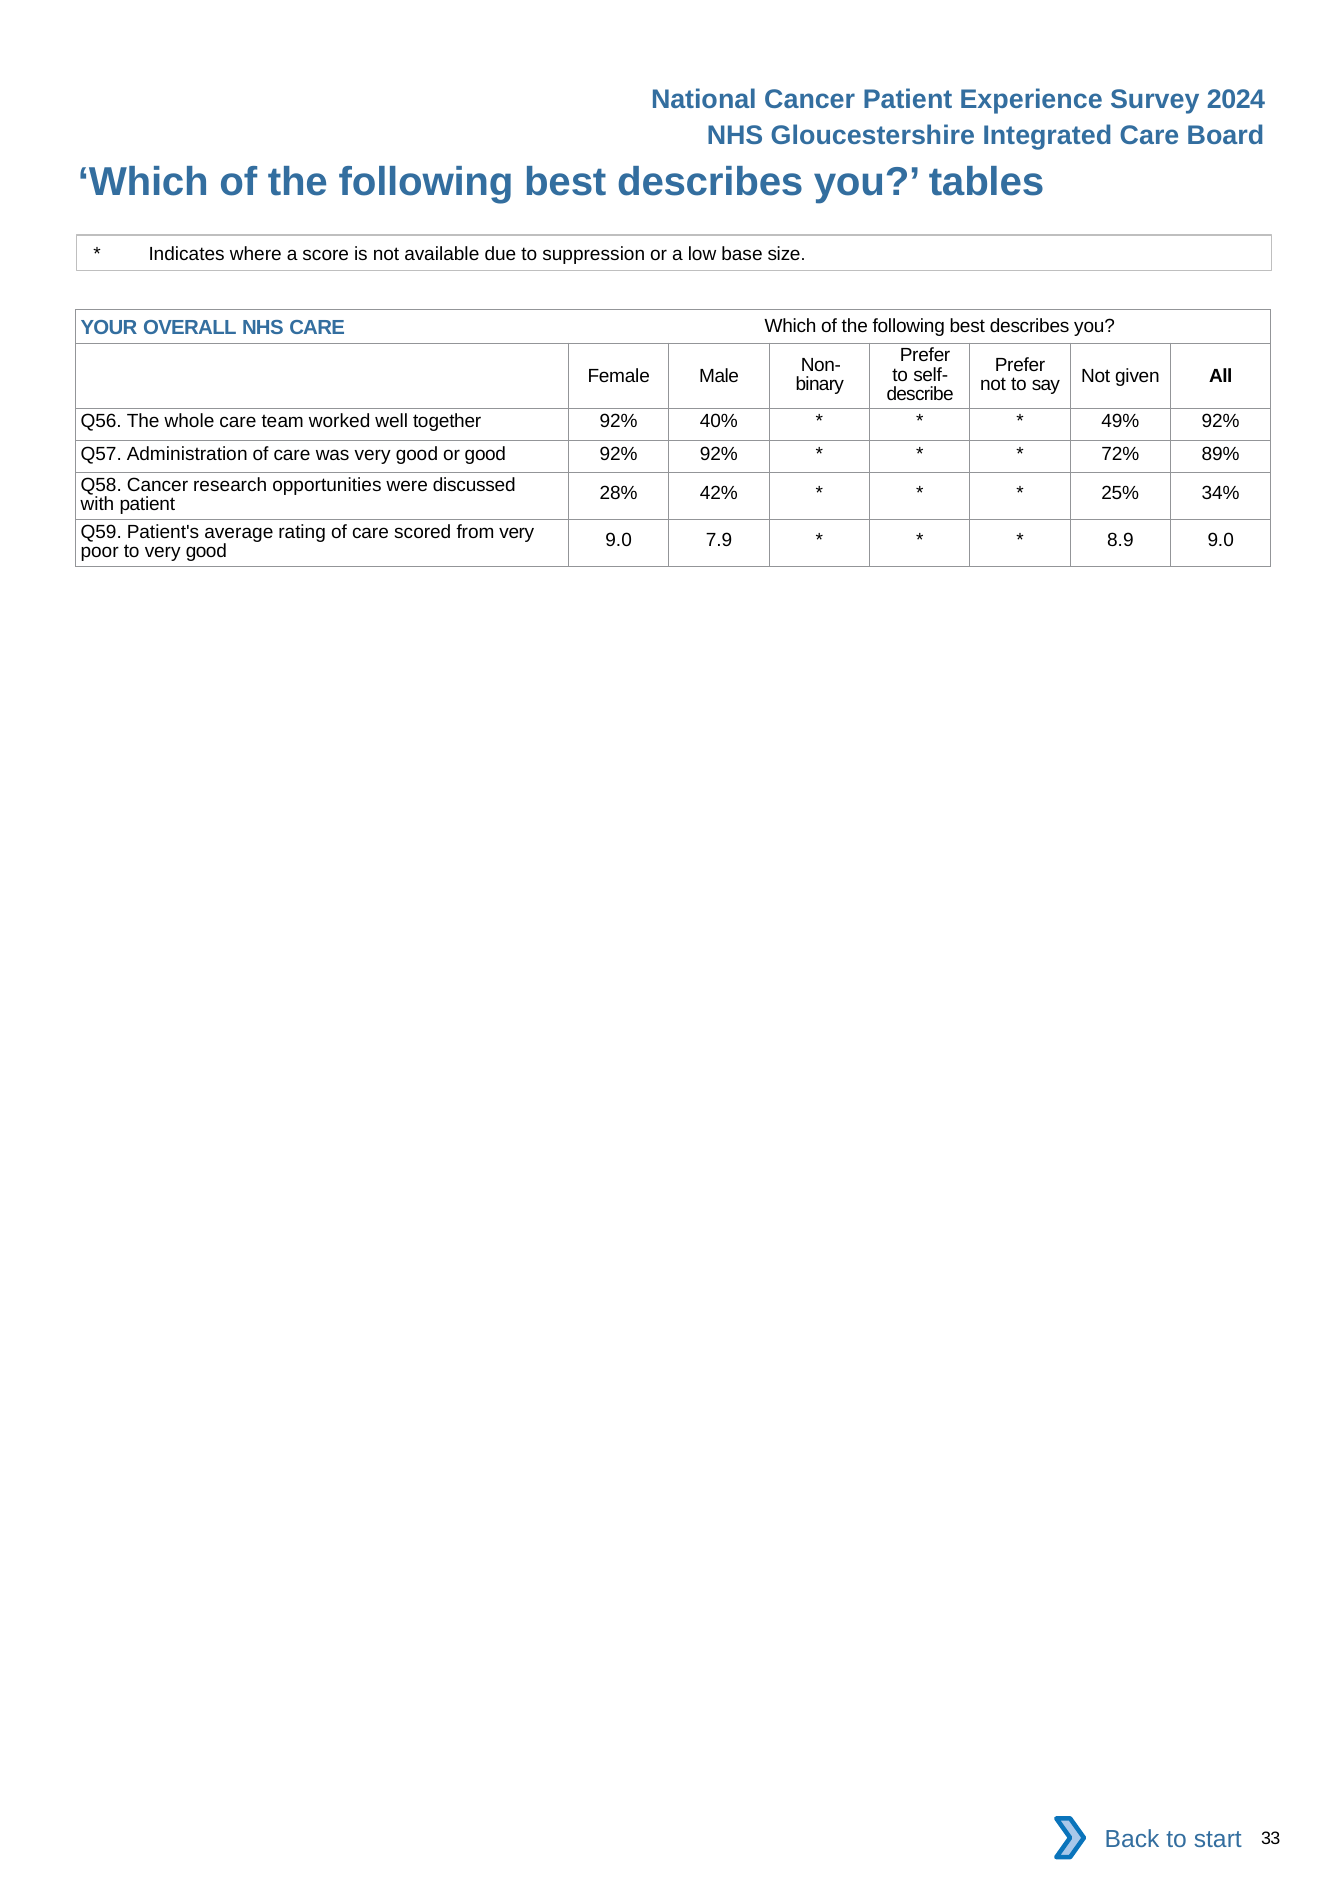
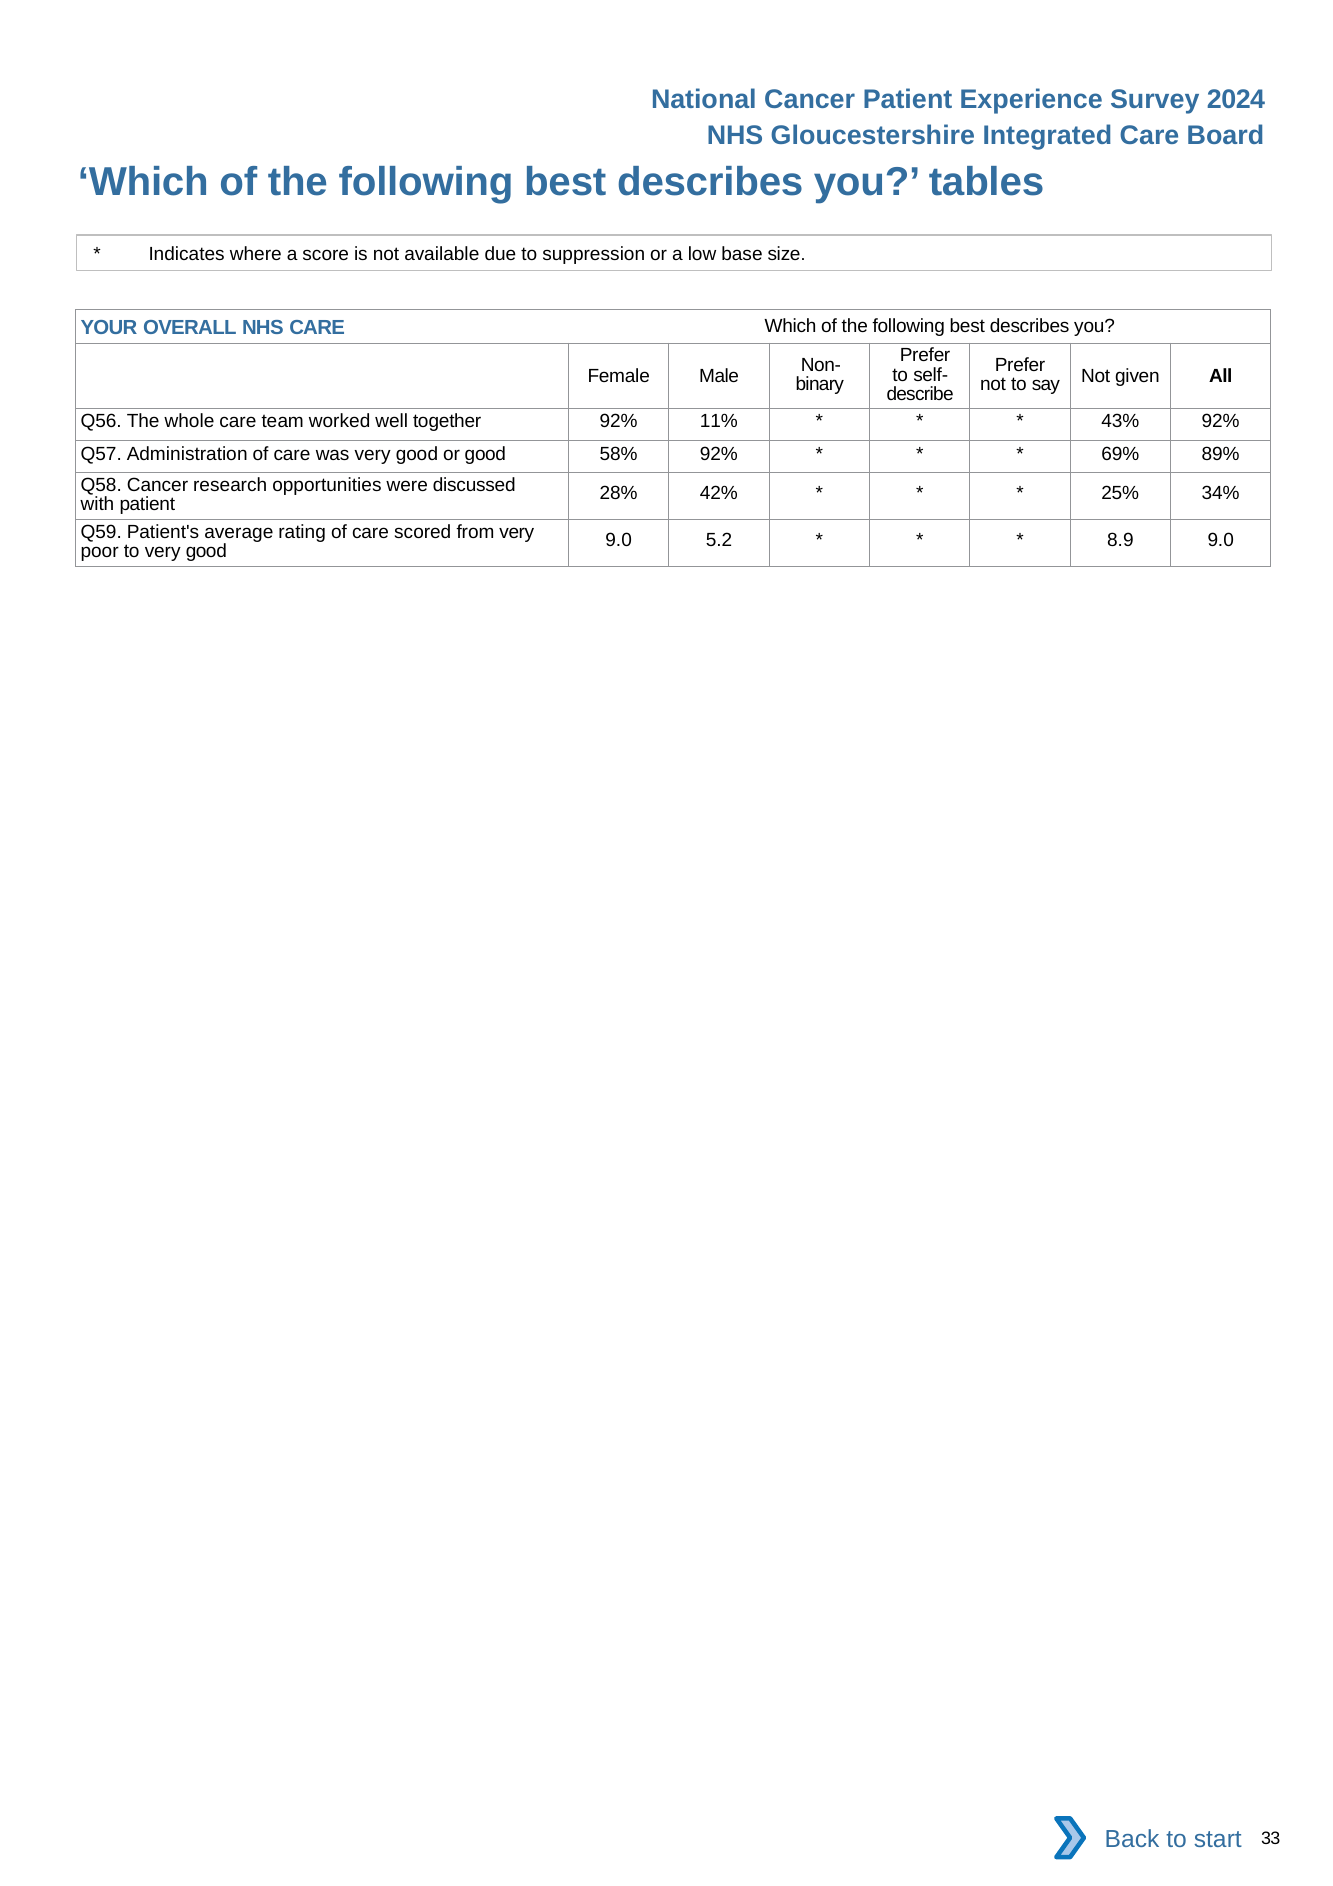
40%: 40% -> 11%
49%: 49% -> 43%
good 92%: 92% -> 58%
72%: 72% -> 69%
7.9: 7.9 -> 5.2
